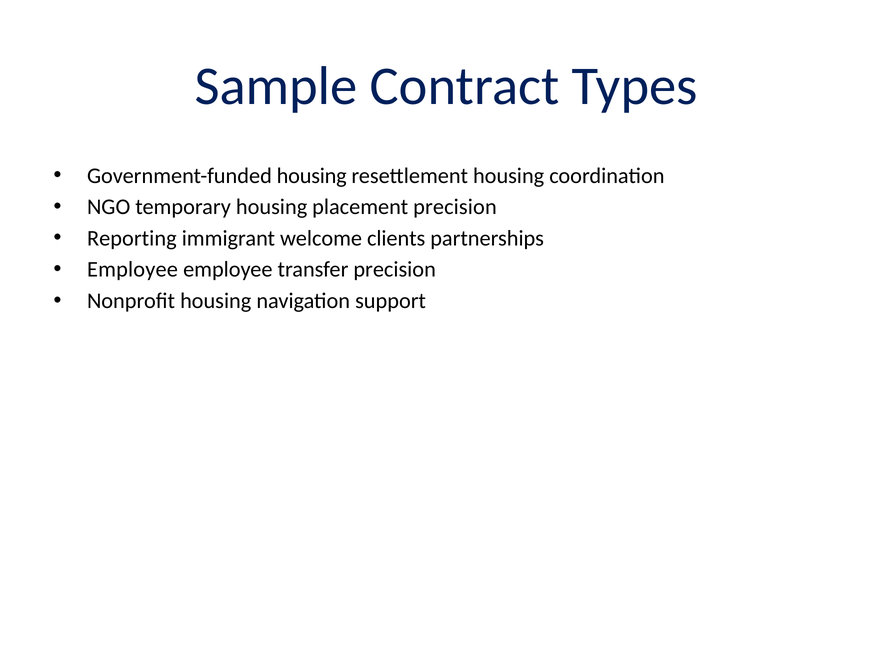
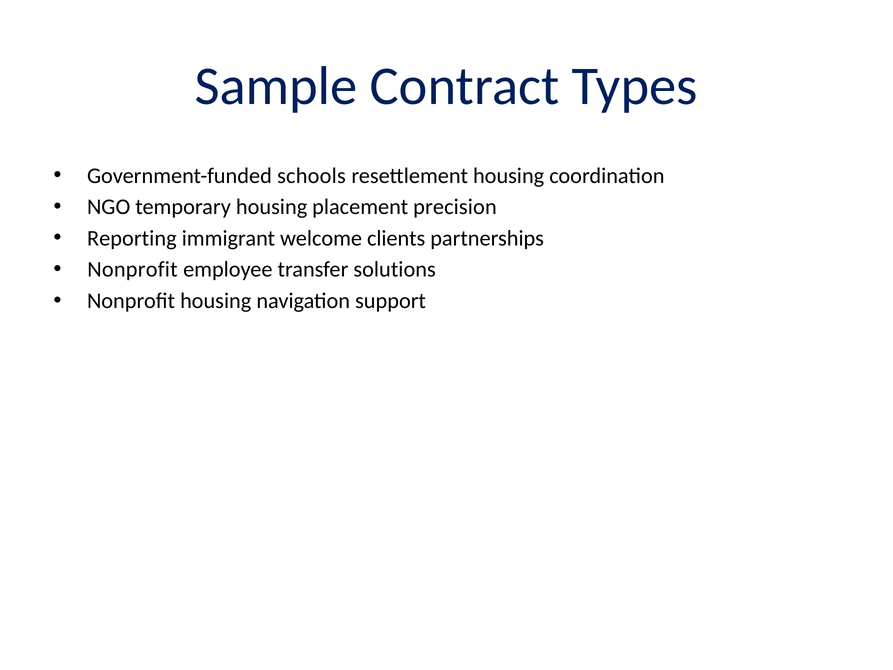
Government-funded housing: housing -> schools
Employee at (132, 269): Employee -> Nonprofit
transfer precision: precision -> solutions
